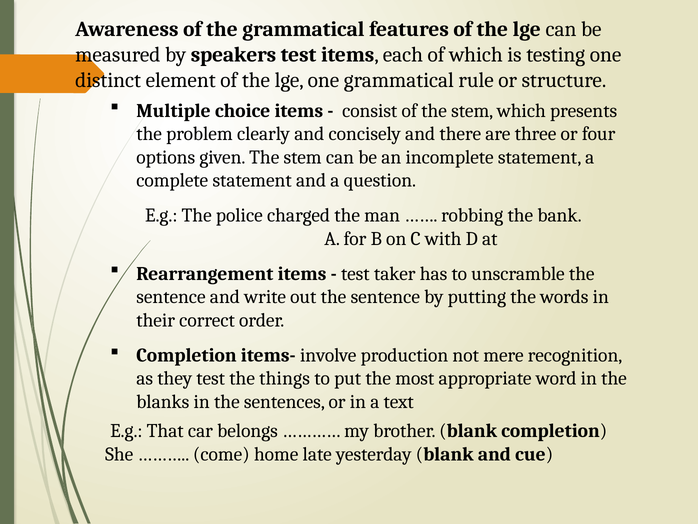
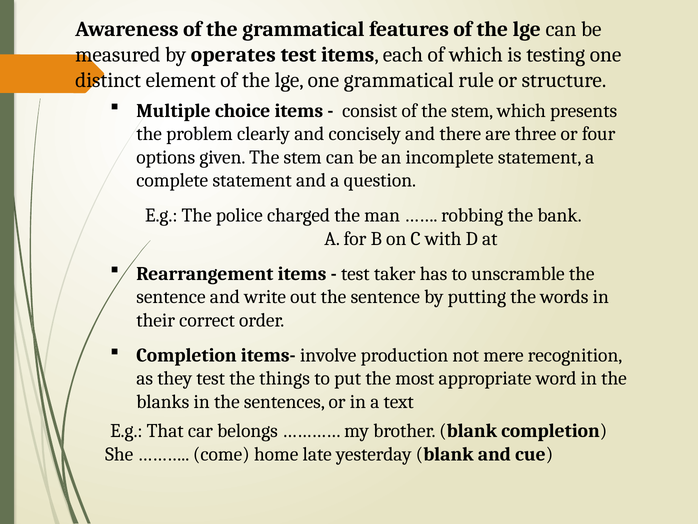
speakers: speakers -> operates
